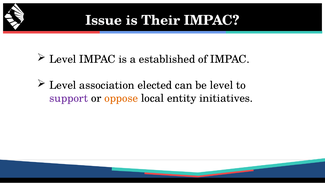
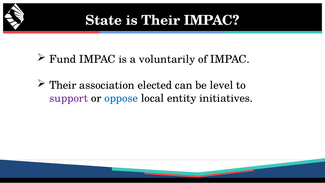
Issue: Issue -> State
Level at (63, 59): Level -> Fund
established: established -> voluntarily
Level at (63, 85): Level -> Their
oppose colour: orange -> blue
